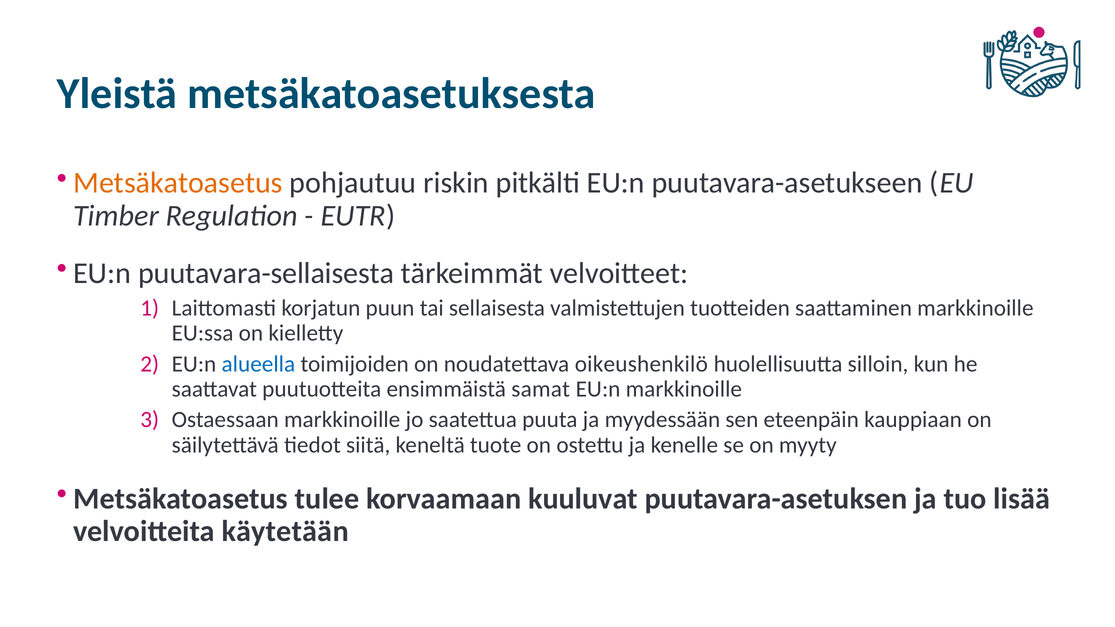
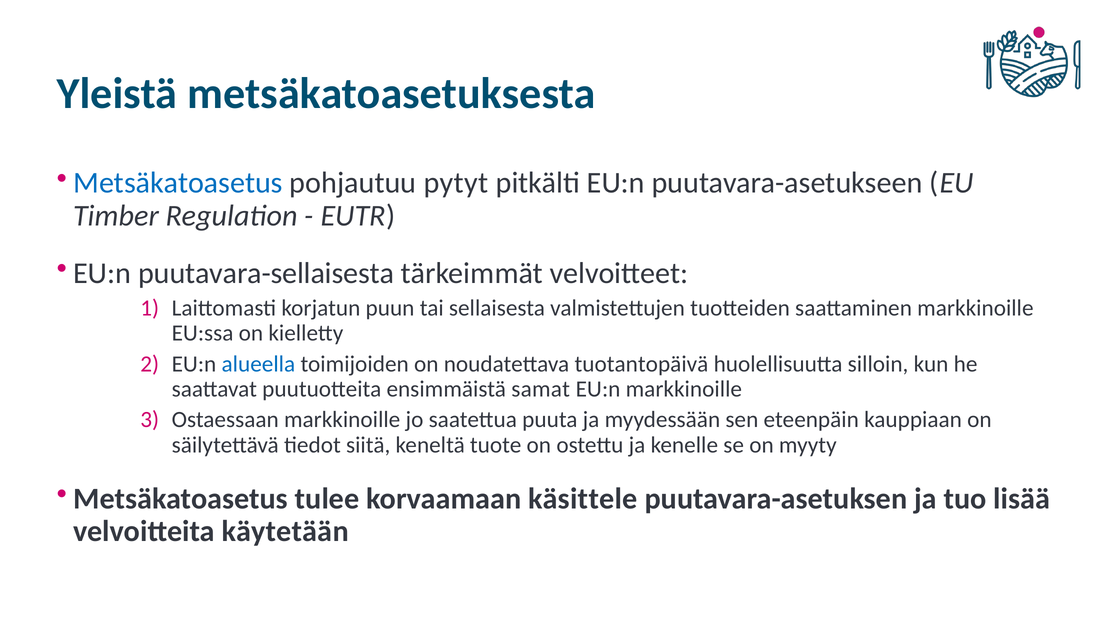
Metsäkatoasetus at (178, 183) colour: orange -> blue
riskin: riskin -> pytyt
oikeushenkilö: oikeushenkilö -> tuotantopäivä
kuuluvat: kuuluvat -> käsittele
